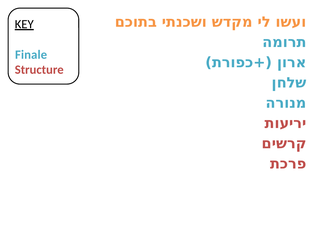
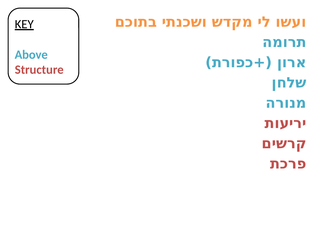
Finale: Finale -> Above
